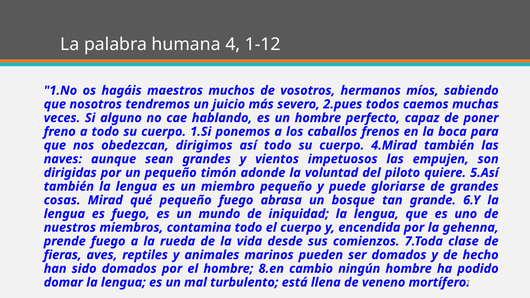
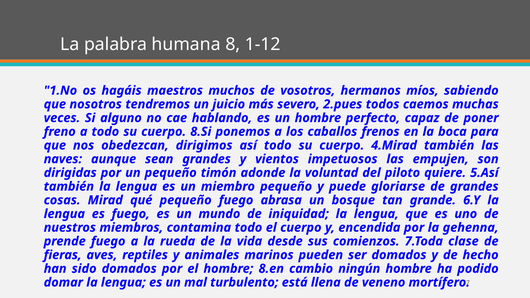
4: 4 -> 8
1.Si: 1.Si -> 8.Si
